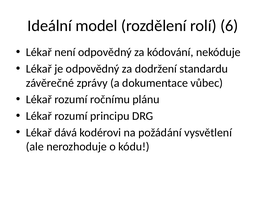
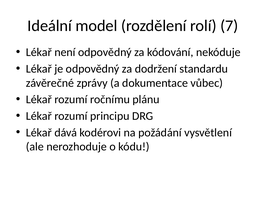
6: 6 -> 7
